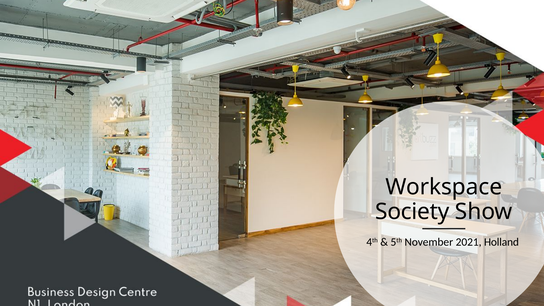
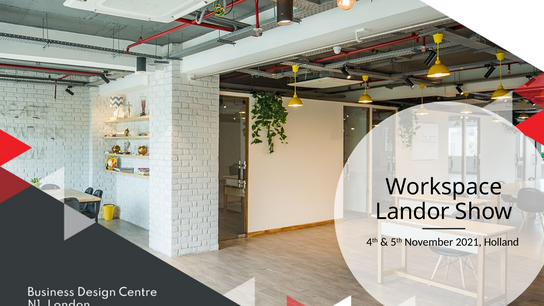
Society: Society -> Landor
